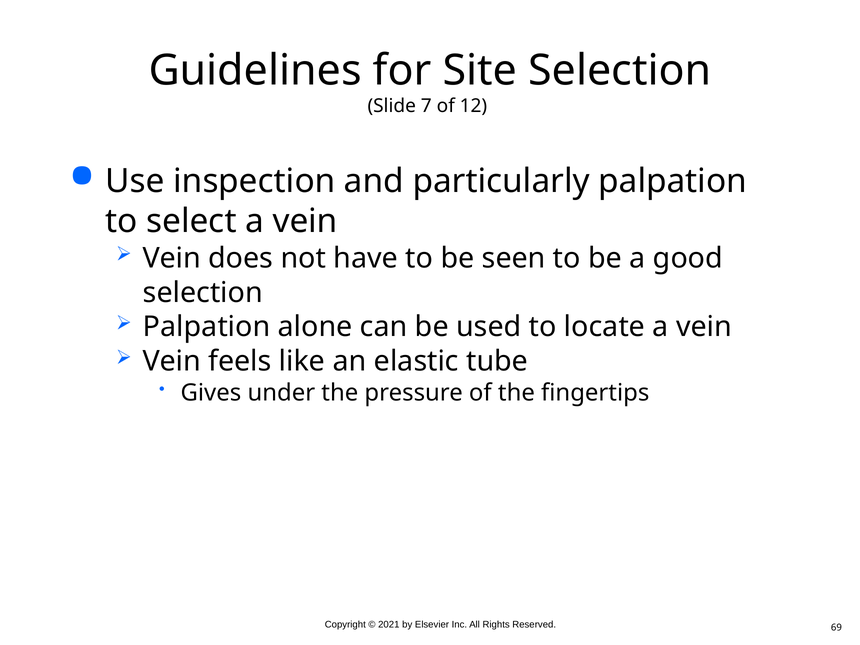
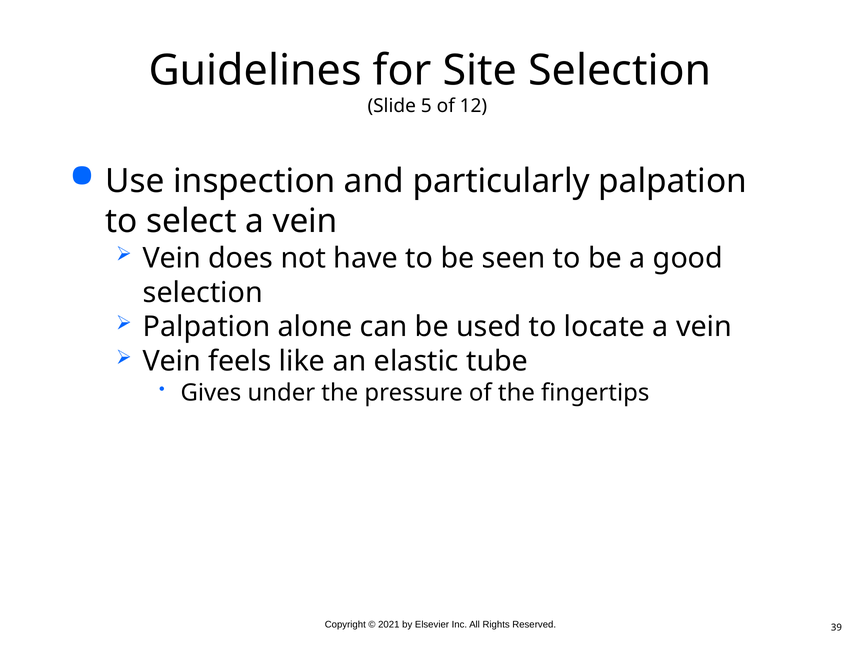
7: 7 -> 5
69: 69 -> 39
